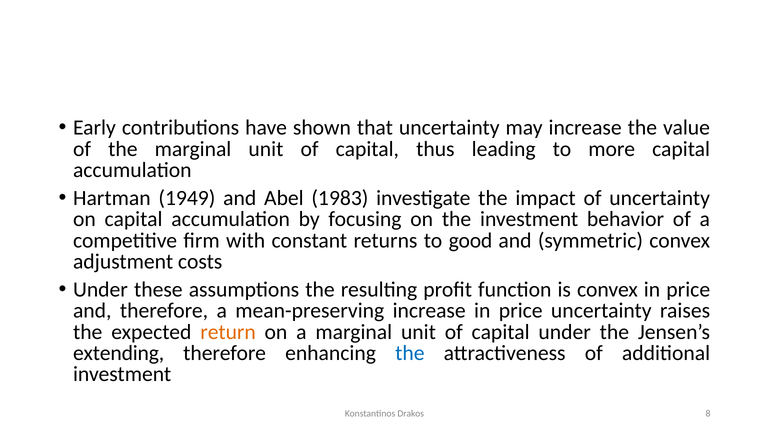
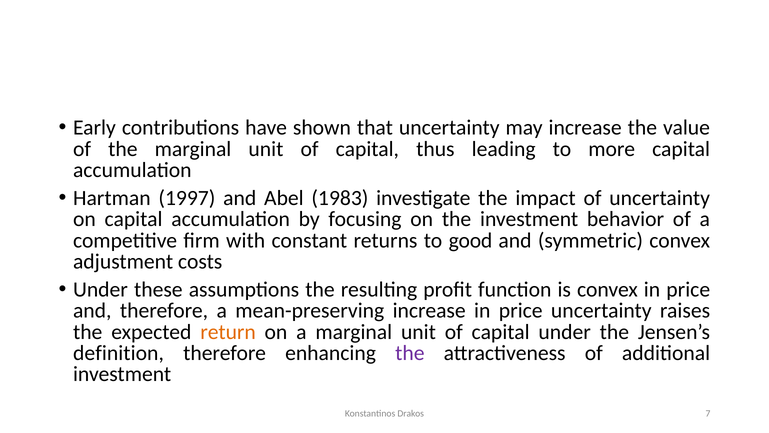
1949: 1949 -> 1997
extending: extending -> definition
the at (410, 353) colour: blue -> purple
8: 8 -> 7
